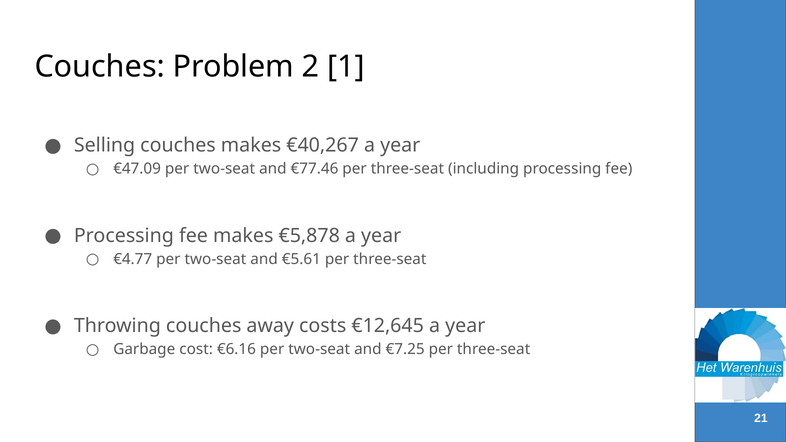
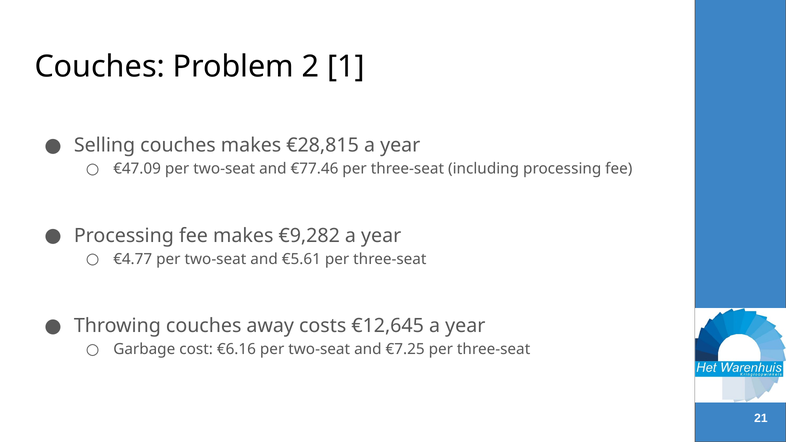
€40,267: €40,267 -> €28,815
€5,878: €5,878 -> €9,282
